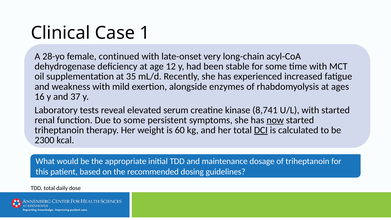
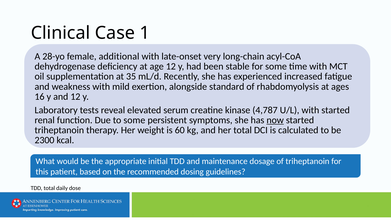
continued: continued -> additional
enzymes: enzymes -> standard
and 37: 37 -> 12
8,741: 8,741 -> 4,787
DCI underline: present -> none
